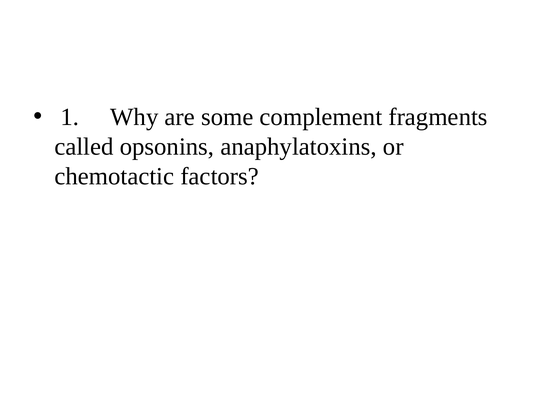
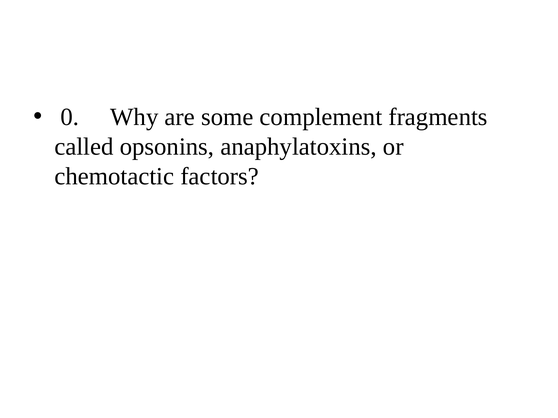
1: 1 -> 0
